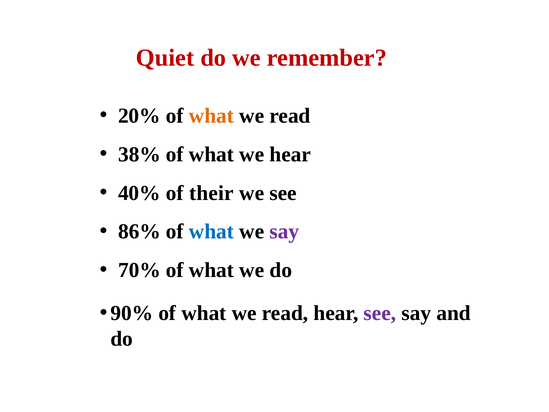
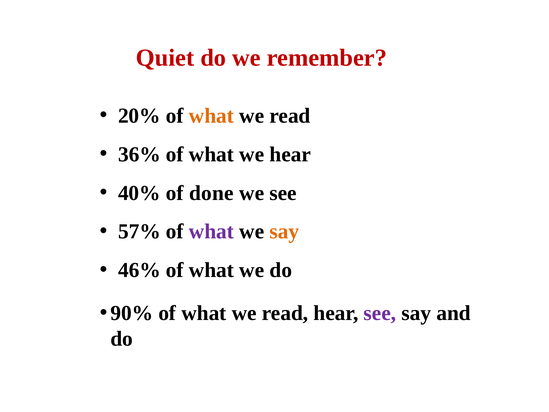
38%: 38% -> 36%
their: their -> done
86%: 86% -> 57%
what at (212, 231) colour: blue -> purple
say at (284, 231) colour: purple -> orange
70%: 70% -> 46%
